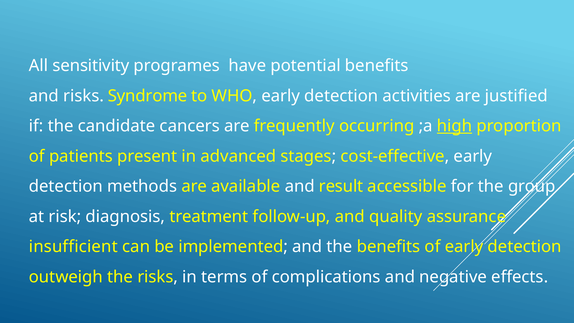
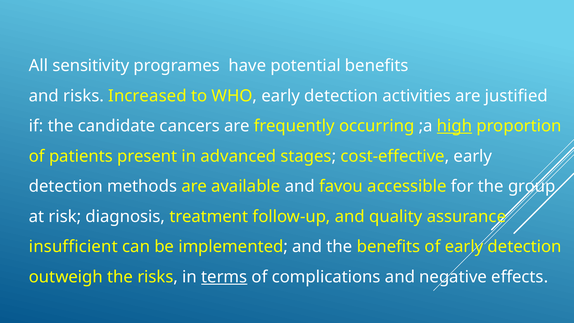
Syndrome: Syndrome -> Increased
result: result -> favou
terms underline: none -> present
